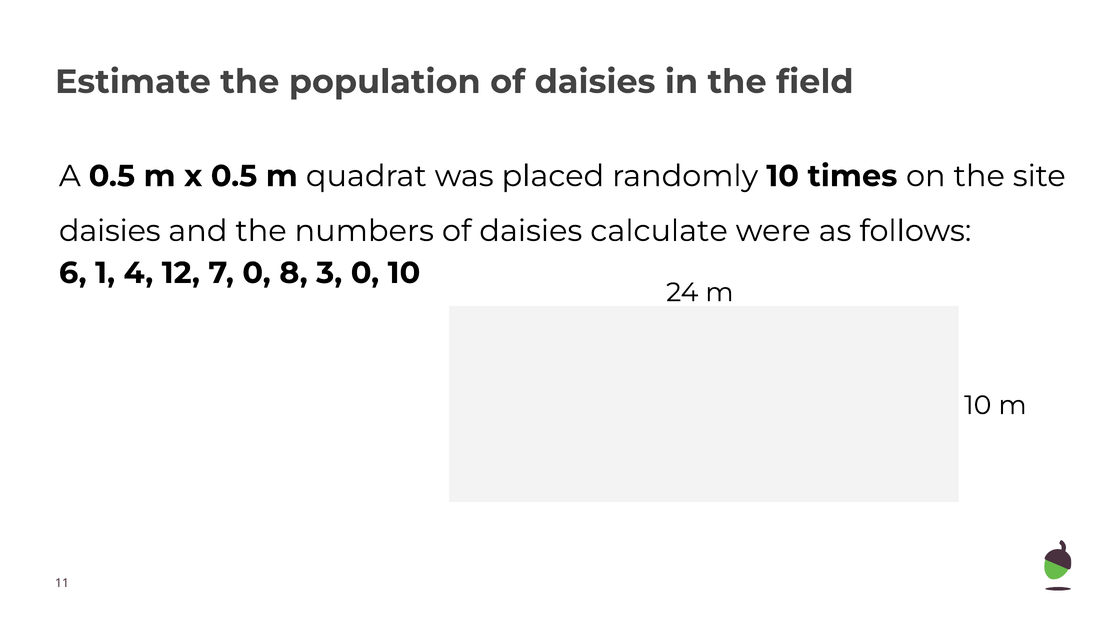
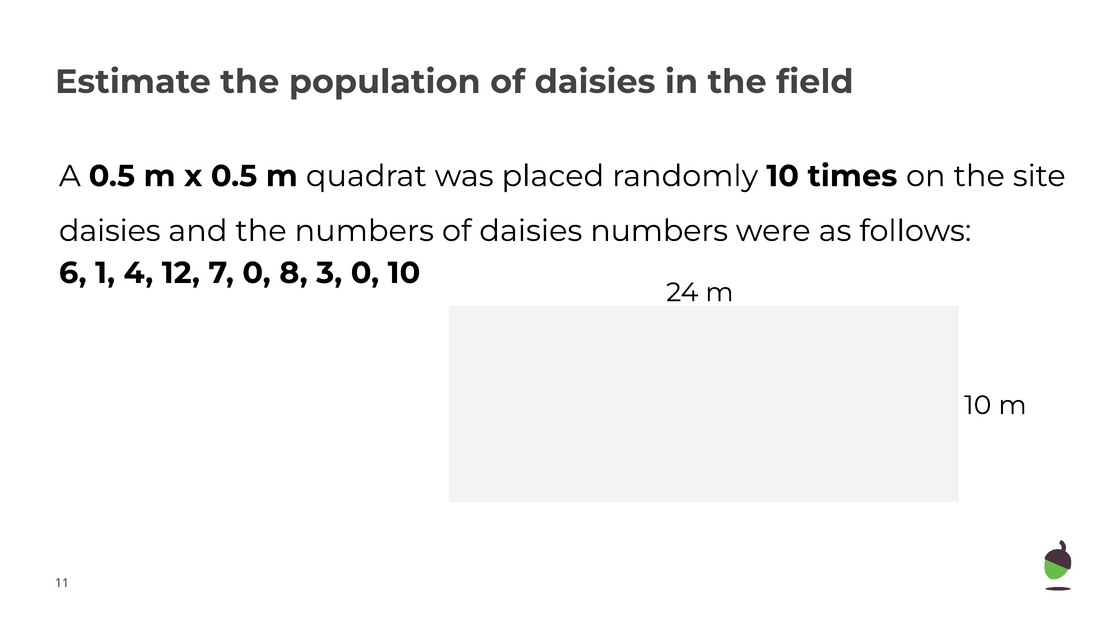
daisies calculate: calculate -> numbers
